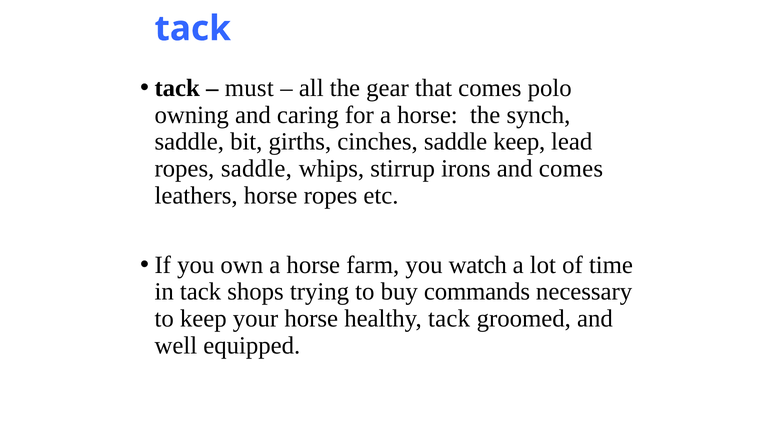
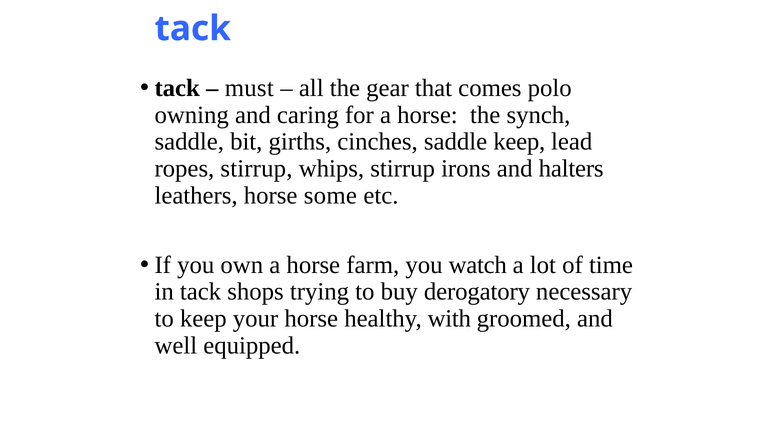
ropes saddle: saddle -> stirrup
and comes: comes -> halters
horse ropes: ropes -> some
commands: commands -> derogatory
healthy tack: tack -> with
